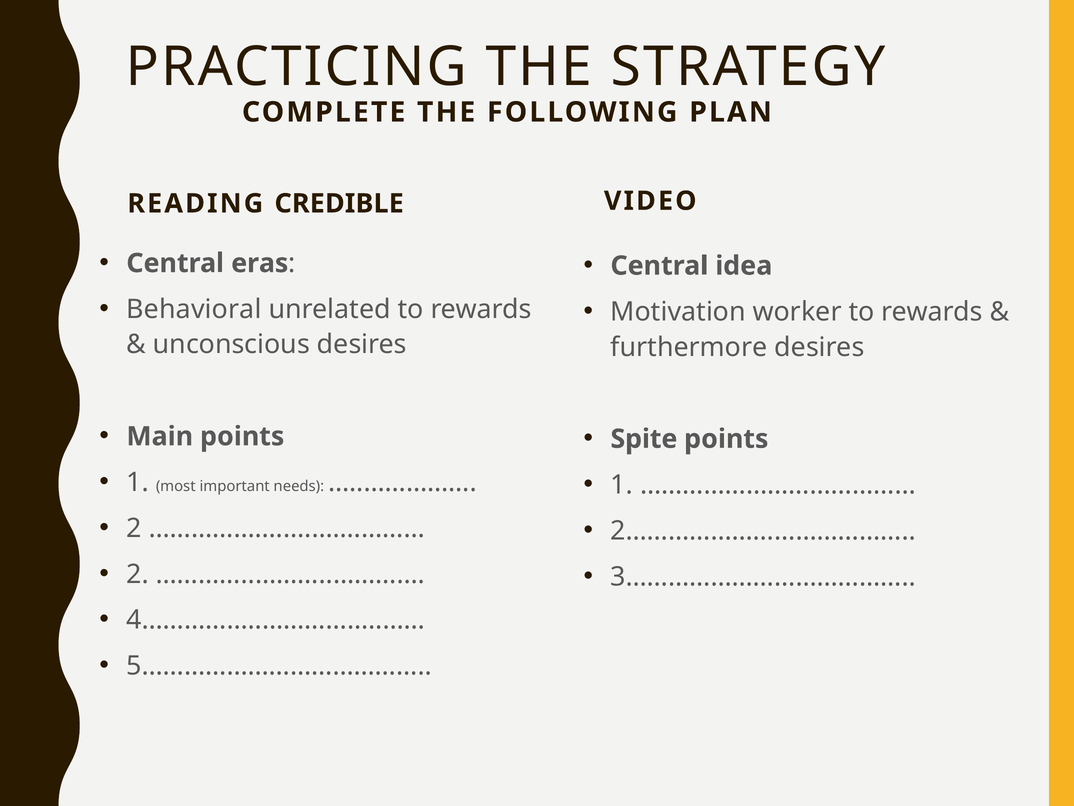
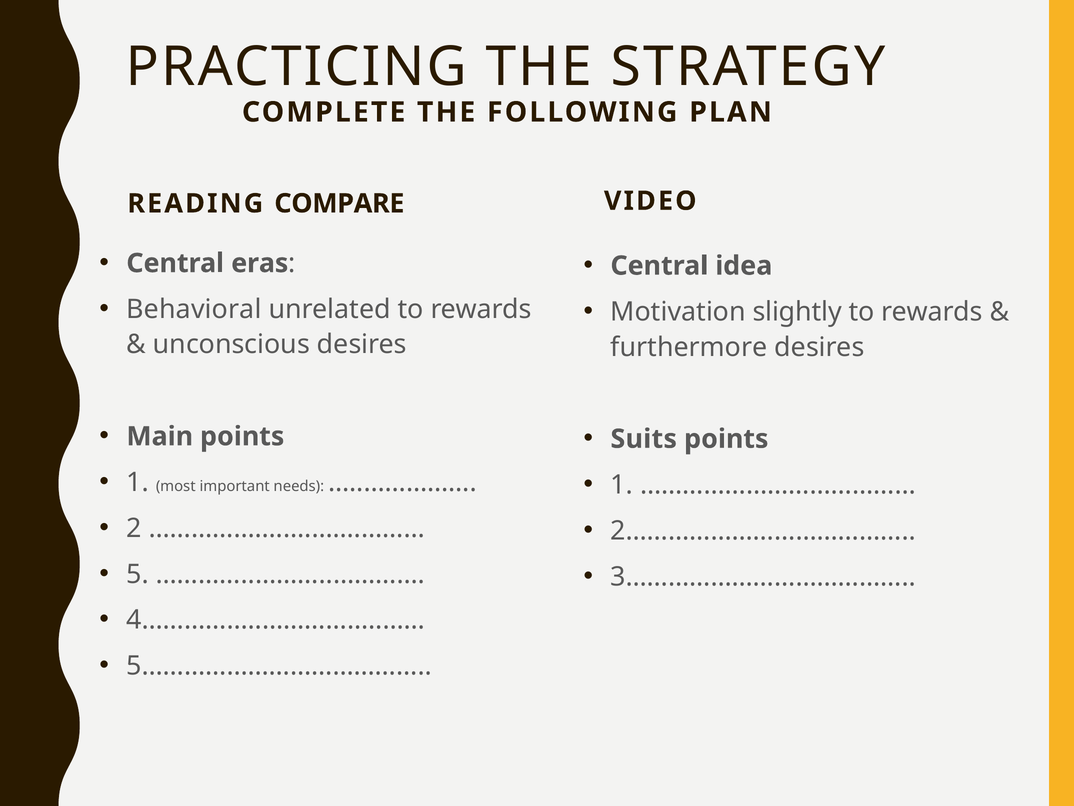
CREDIBLE: CREDIBLE -> COMPARE
worker: worker -> slightly
Spite: Spite -> Suits
2 at (138, 574): 2 -> 5
